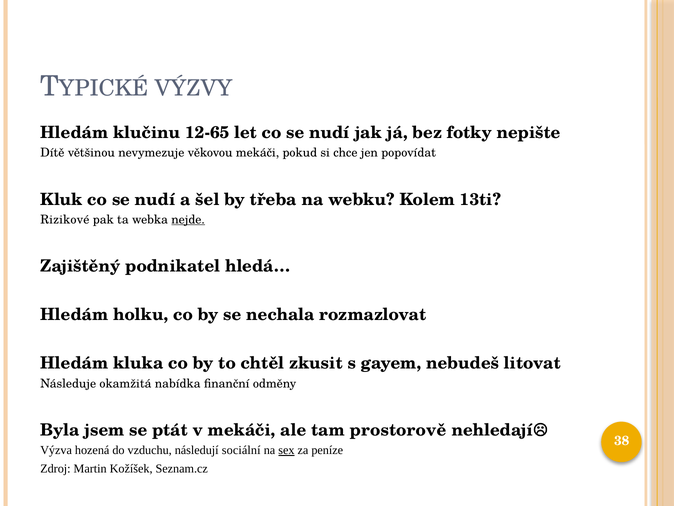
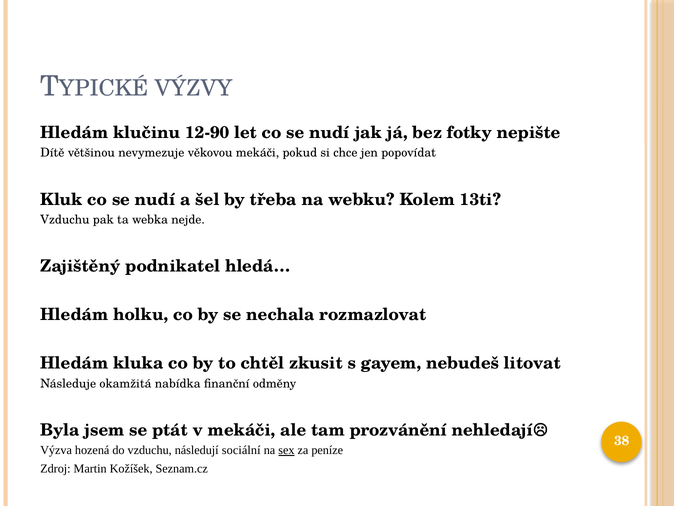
12-65: 12-65 -> 12-90
Rizikové at (65, 219): Rizikové -> Vzduchu
nejde underline: present -> none
prostorově: prostorově -> prozvánění
